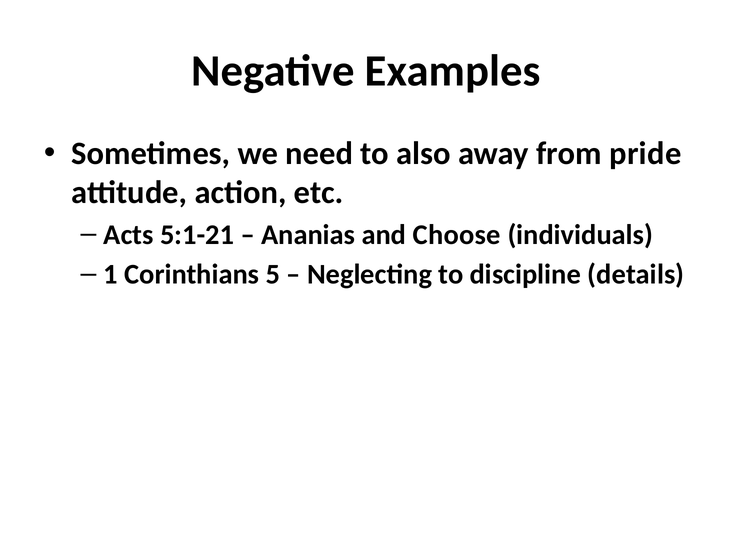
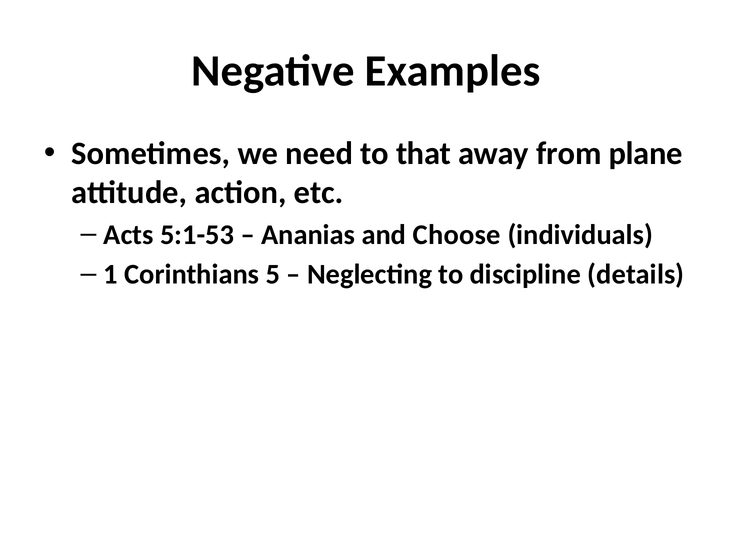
also: also -> that
pride: pride -> plane
5:1-21: 5:1-21 -> 5:1-53
